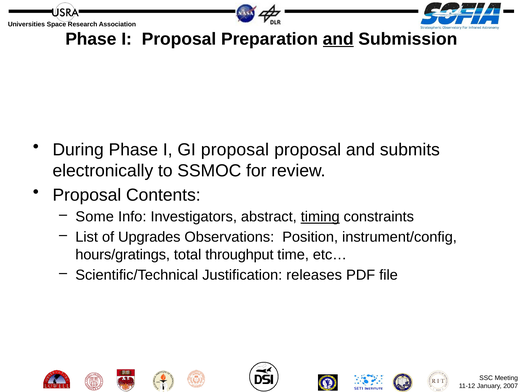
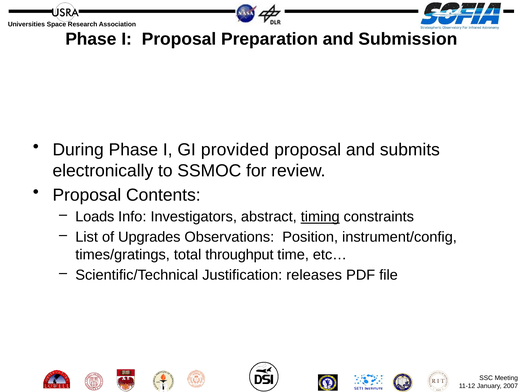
and at (338, 39) underline: present -> none
GI proposal: proposal -> provided
Some: Some -> Loads
hours/gratings: hours/gratings -> times/gratings
